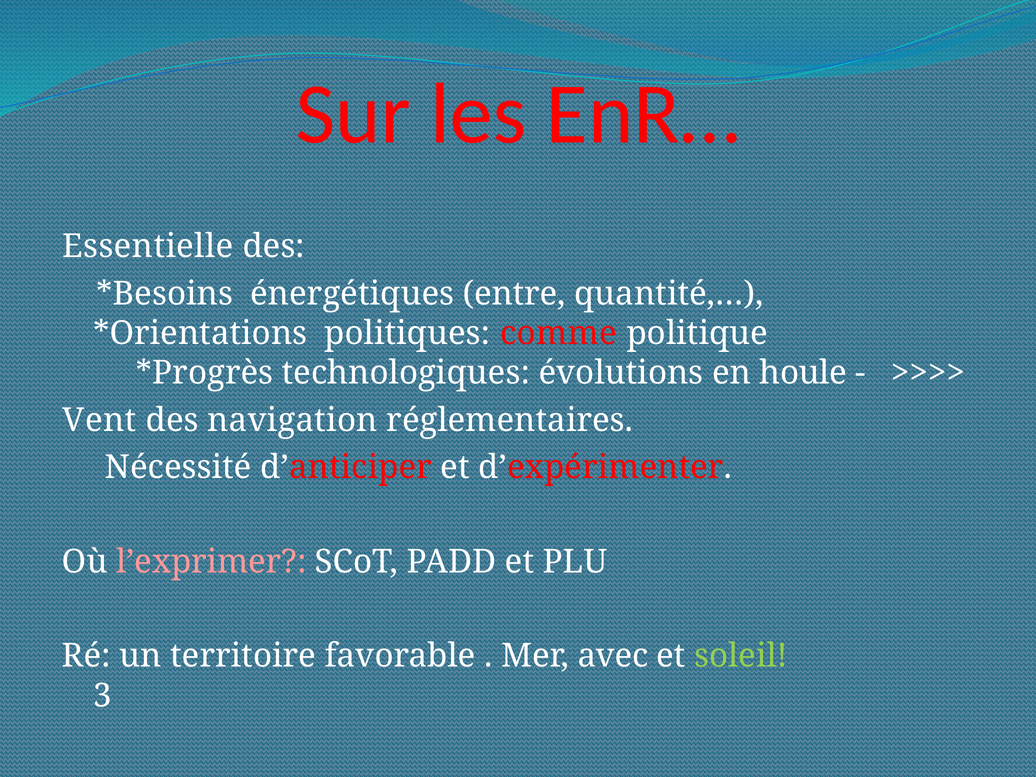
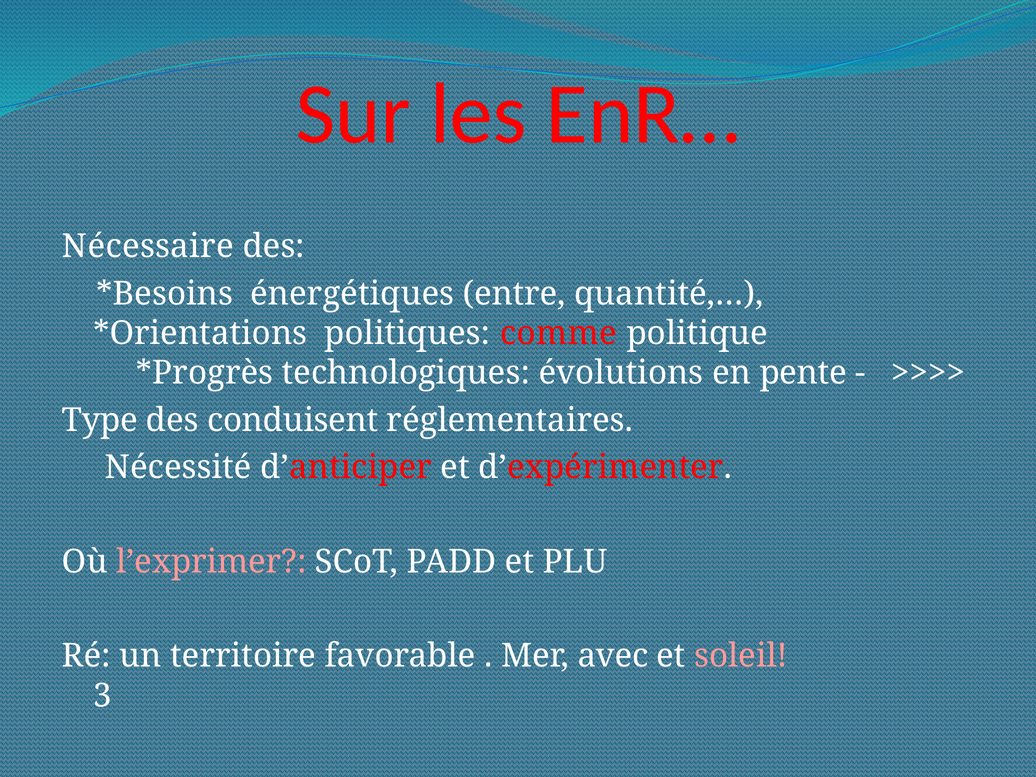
Essentielle: Essentielle -> Nécessaire
houle: houle -> pente
Vent: Vent -> Type
navigation: navigation -> conduisent
soleil colour: light green -> pink
